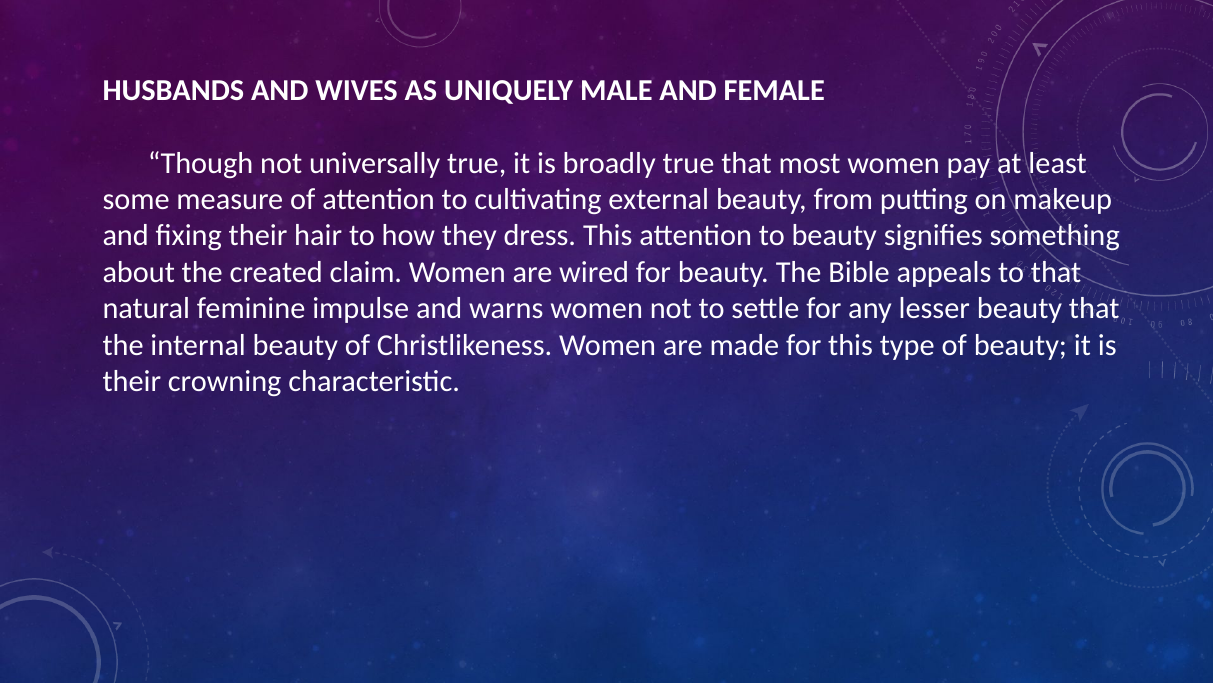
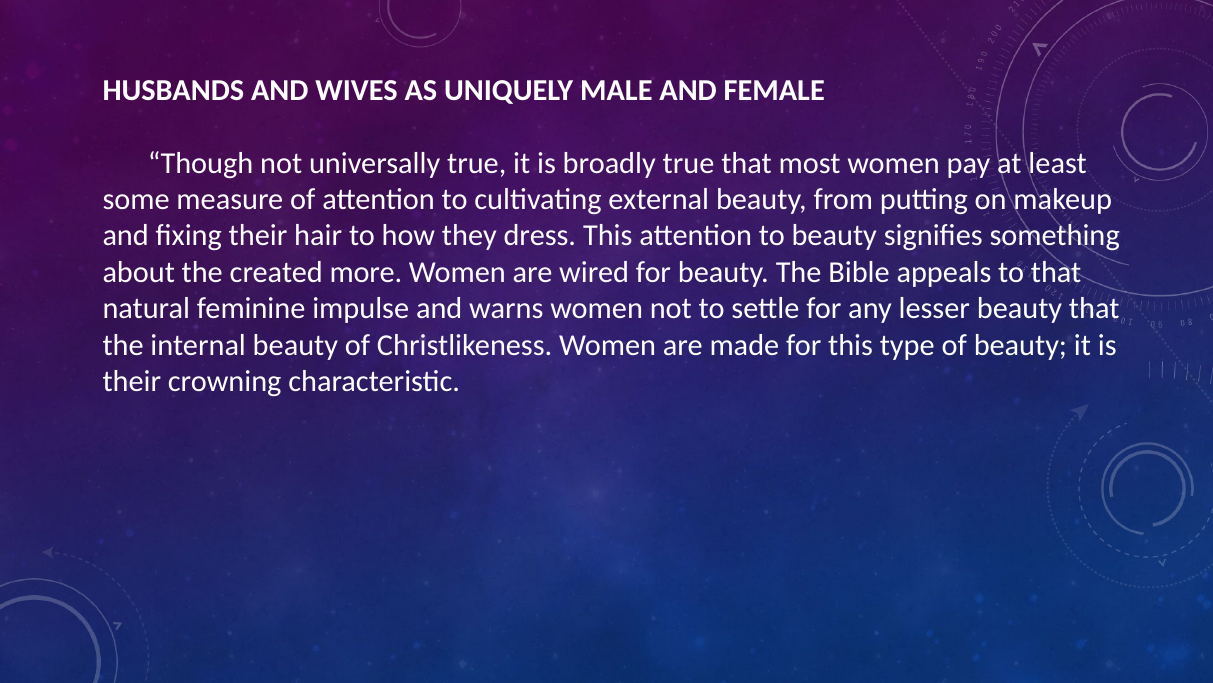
claim: claim -> more
